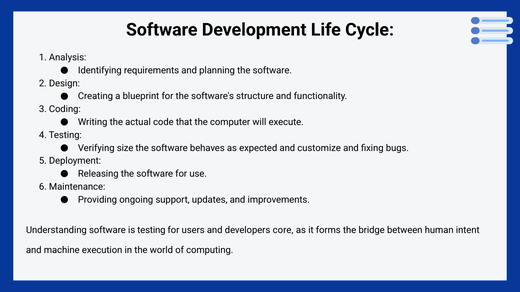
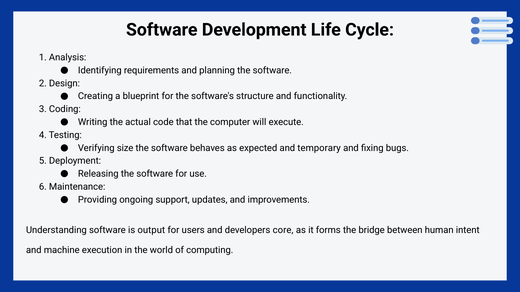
customize: customize -> temporary
is testing: testing -> output
